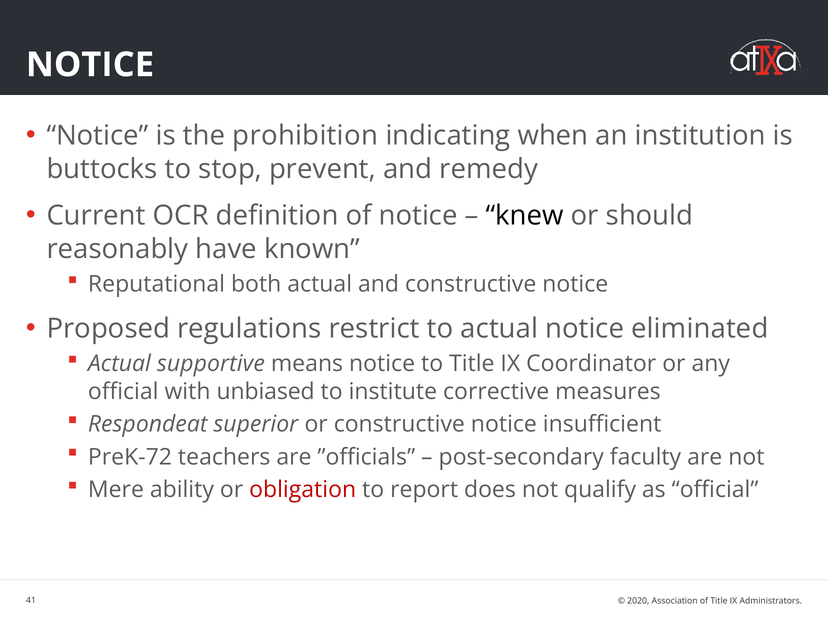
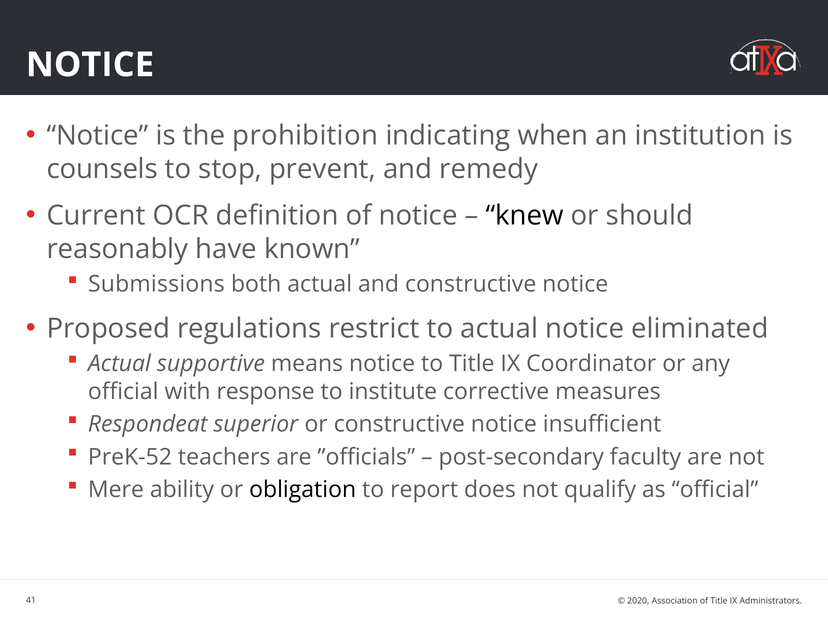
buttocks: buttocks -> counsels
Reputational: Reputational -> Submissions
unbiased: unbiased -> response
PreK-72: PreK-72 -> PreK-52
obligation colour: red -> black
